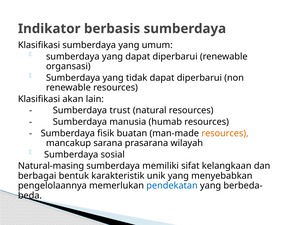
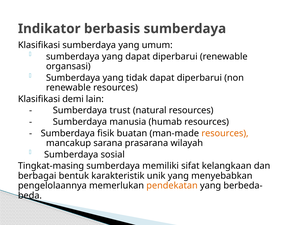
akan: akan -> demi
Natural-masing: Natural-masing -> Tingkat-masing
pendekatan colour: blue -> orange
